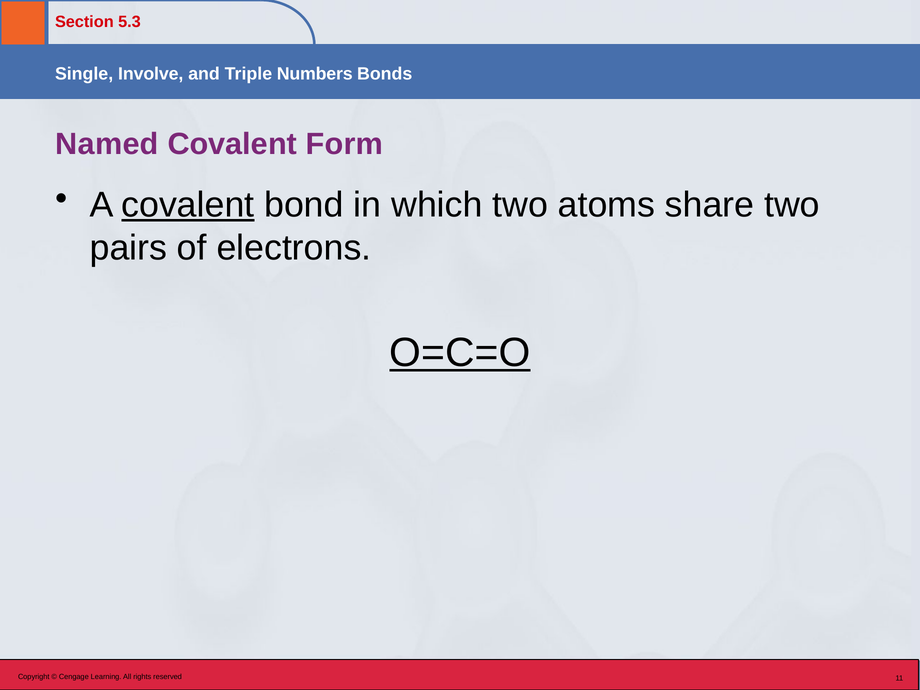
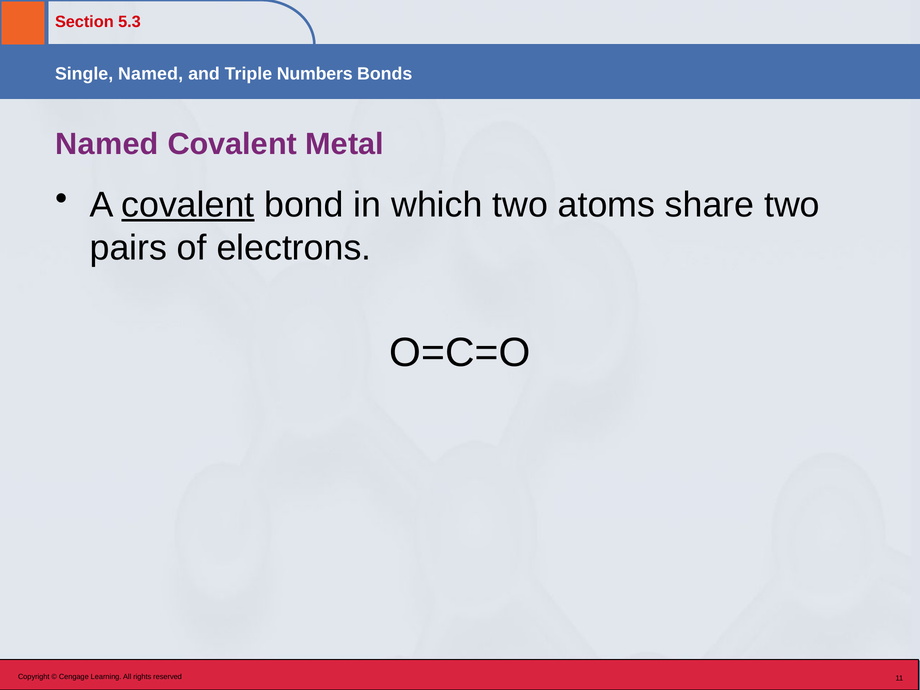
Involve at (151, 74): Involve -> Named
Form: Form -> Metal
O=C=O underline: present -> none
